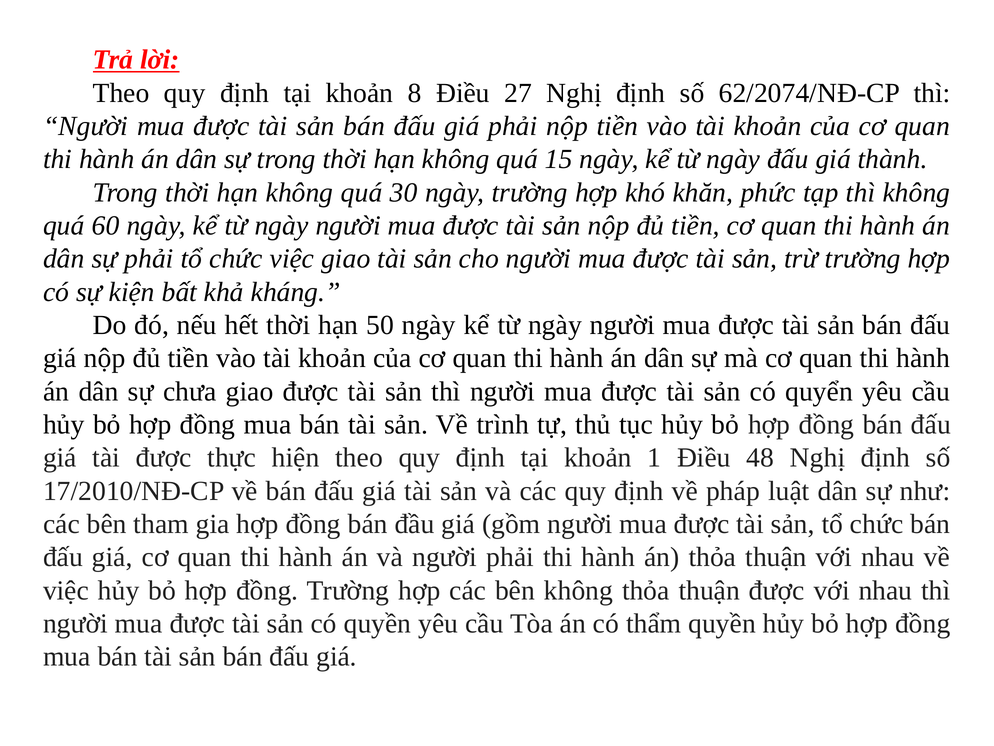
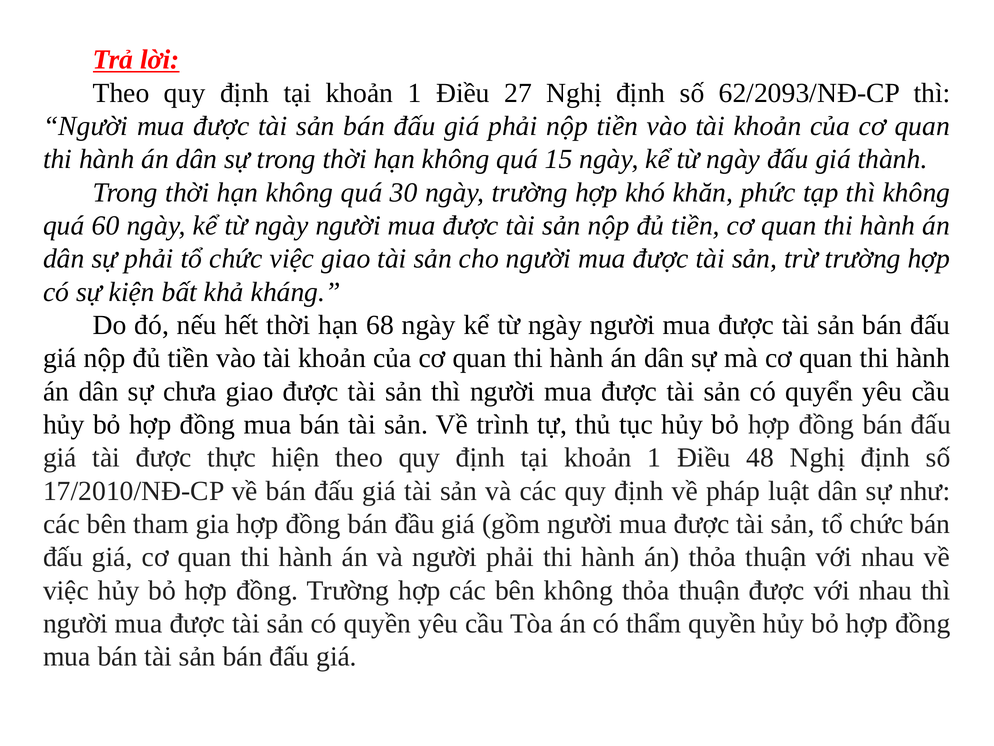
8 at (415, 93): 8 -> 1
62/2074/NĐ-CP: 62/2074/NĐ-CP -> 62/2093/NĐ-CP
50: 50 -> 68
